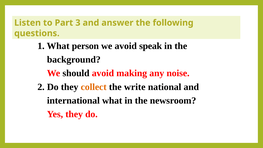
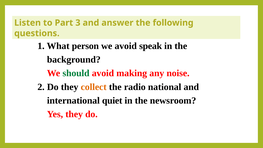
should colour: black -> green
write: write -> radio
international what: what -> quiet
